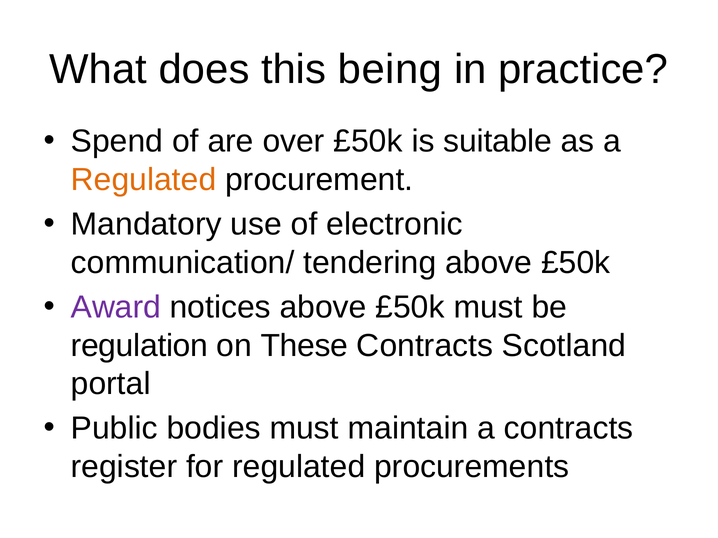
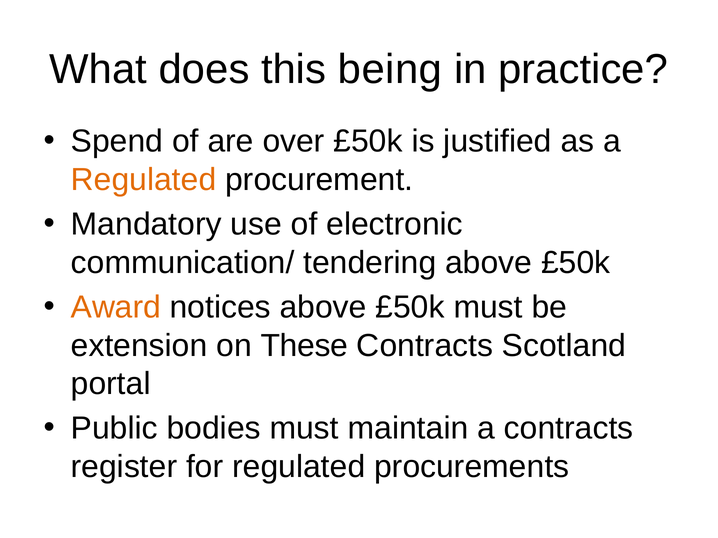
suitable: suitable -> justified
Award colour: purple -> orange
regulation: regulation -> extension
